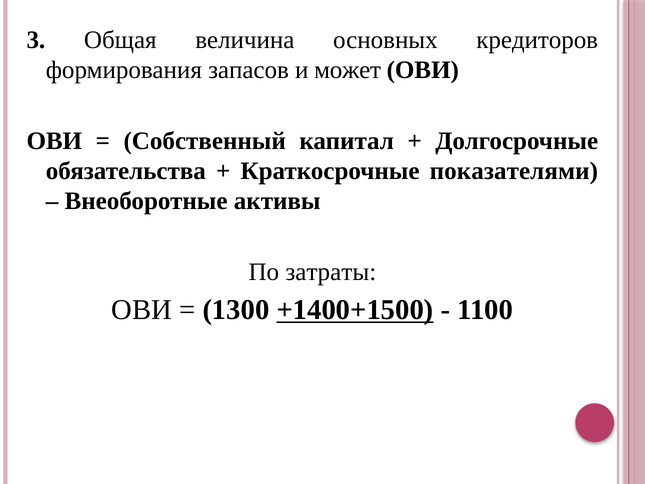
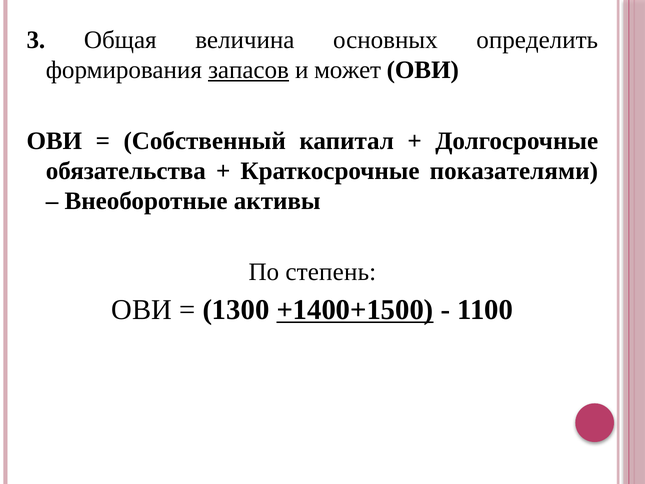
кредиторов: кредиторов -> определить
запасов underline: none -> present
затраты: затраты -> степень
